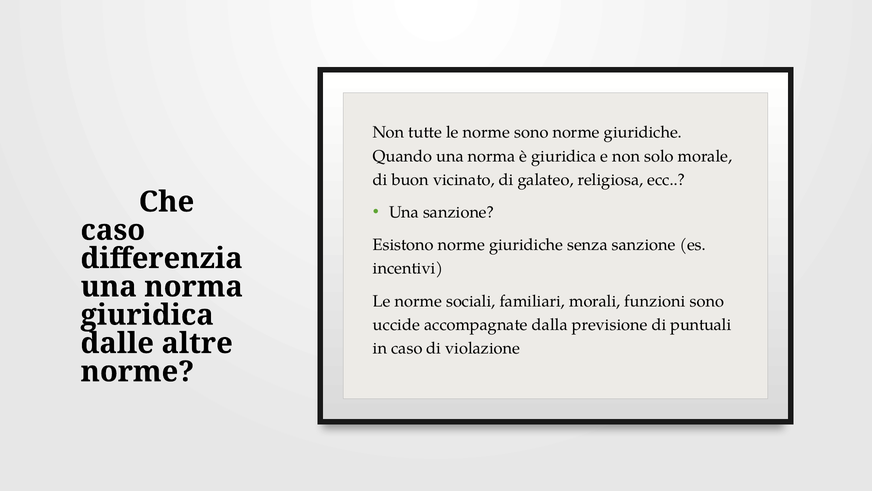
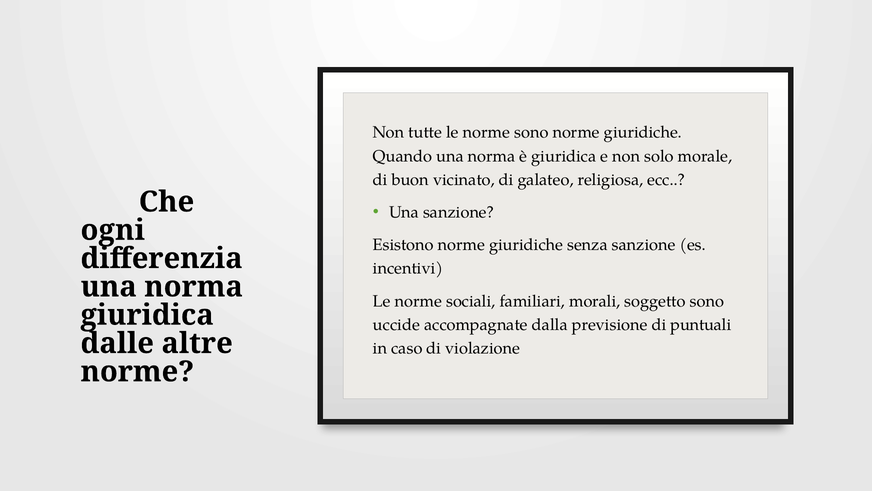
caso at (113, 230): caso -> ogni
funzioni: funzioni -> soggetto
